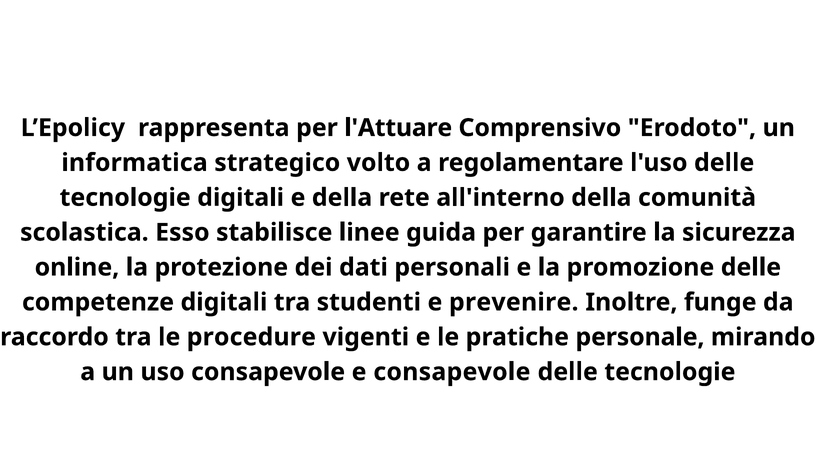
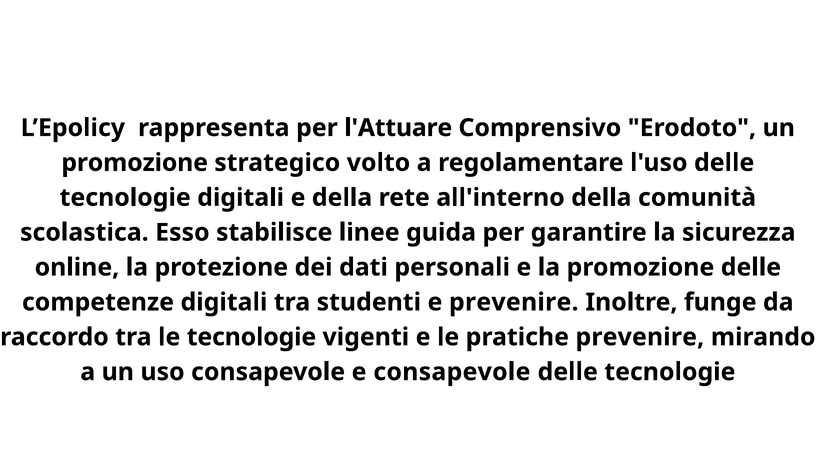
informatica at (134, 163): informatica -> promozione
le procedure: procedure -> tecnologie
pratiche personale: personale -> prevenire
